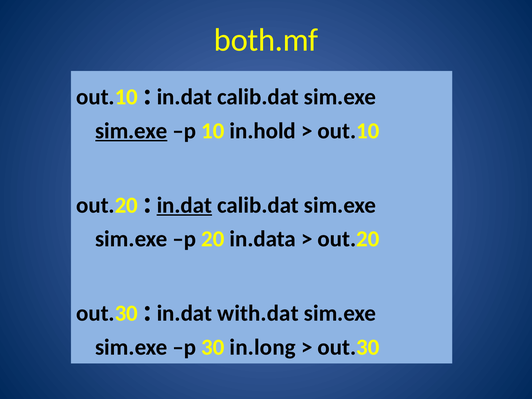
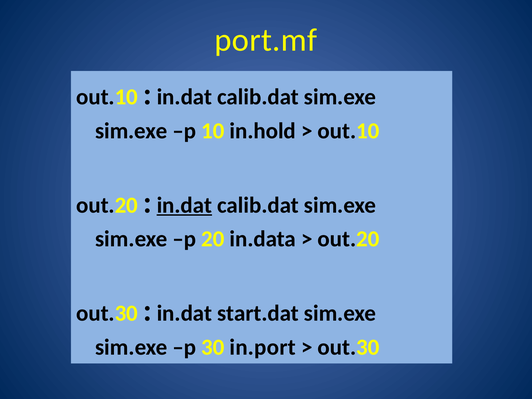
both.mf: both.mf -> port.mf
sim.exe at (131, 131) underline: present -> none
with.dat: with.dat -> start.dat
in.long: in.long -> in.port
